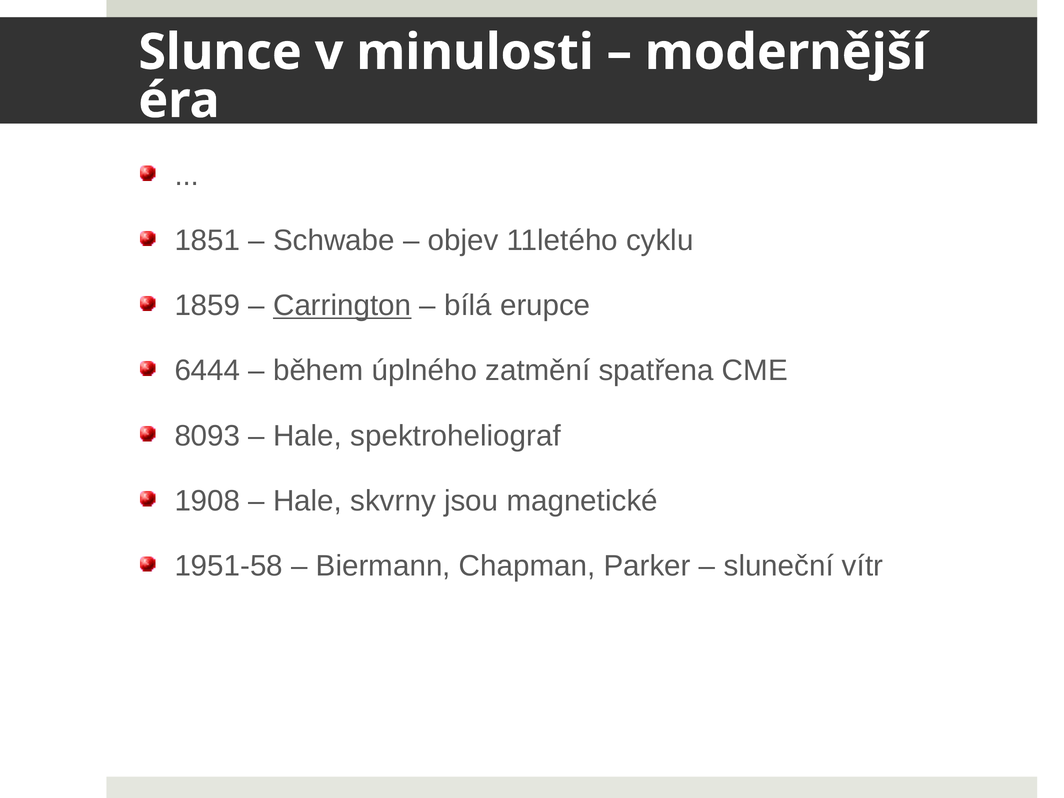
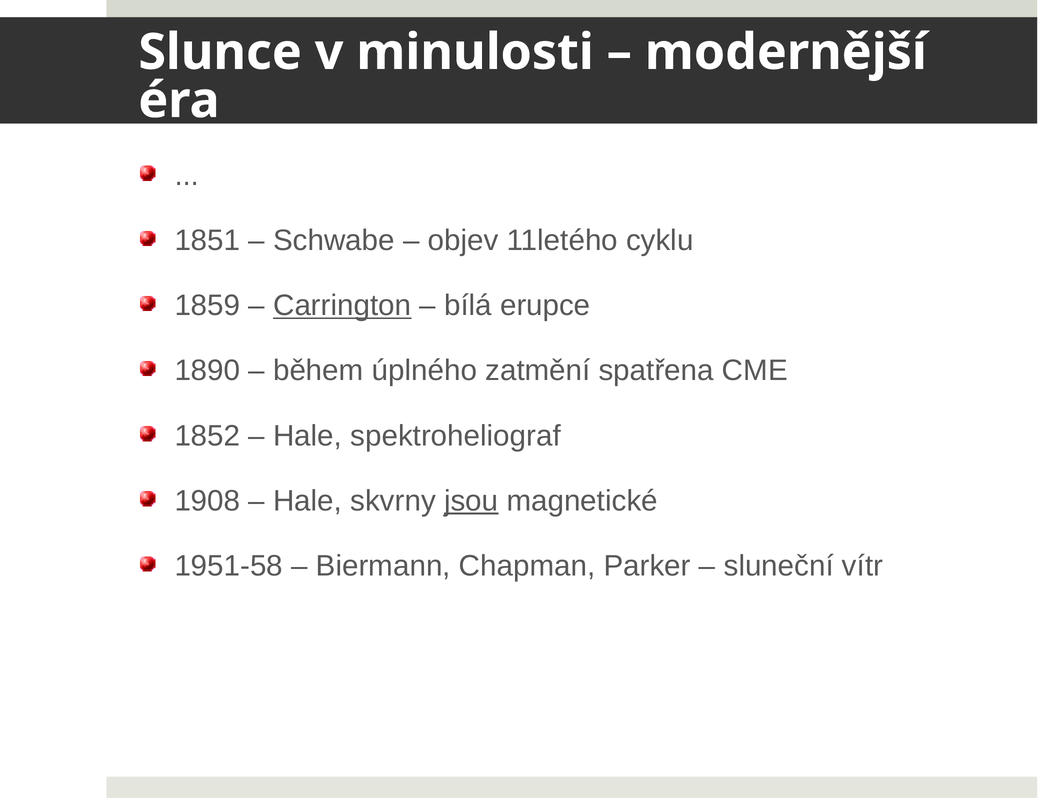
6444: 6444 -> 1890
8093: 8093 -> 1852
jsou underline: none -> present
